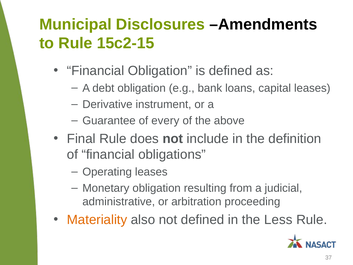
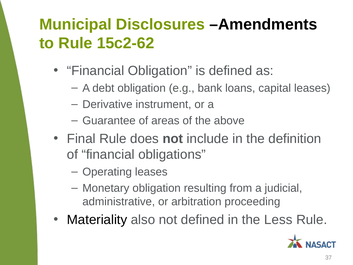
15c2-15: 15c2-15 -> 15c2-62
every: every -> areas
Materiality colour: orange -> black
